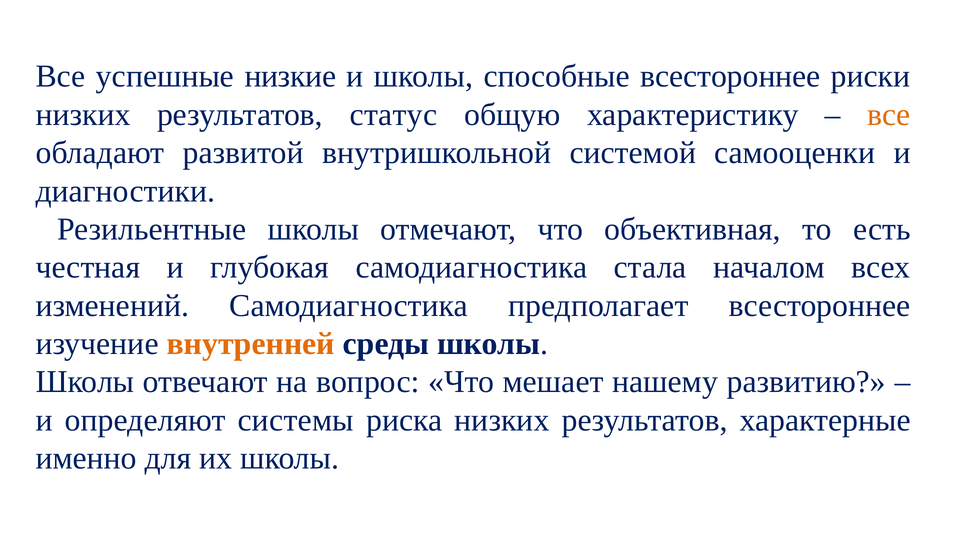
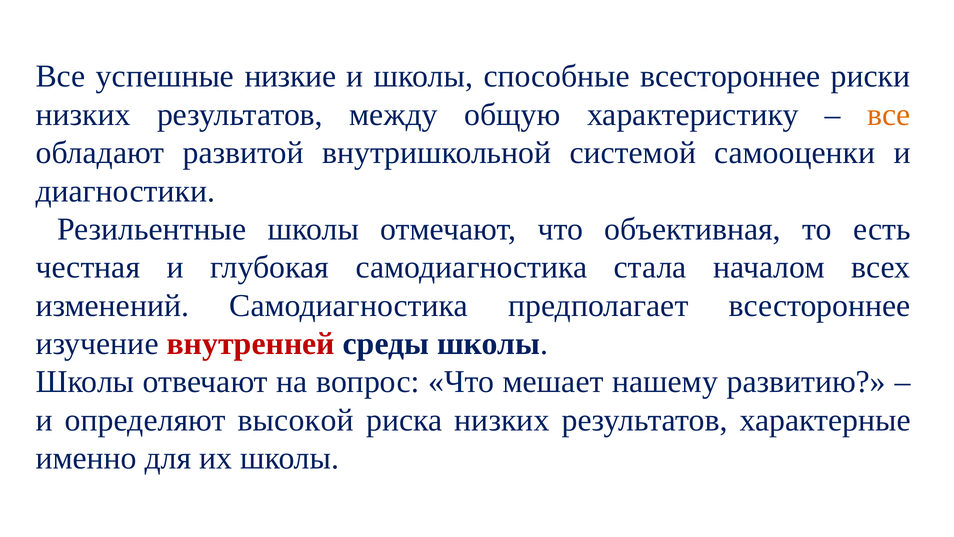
статус: статус -> между
внутренней colour: orange -> red
системы: системы -> высокой
